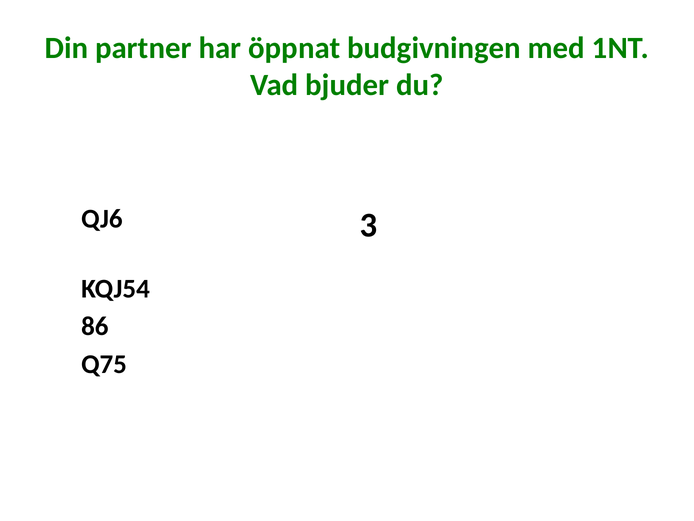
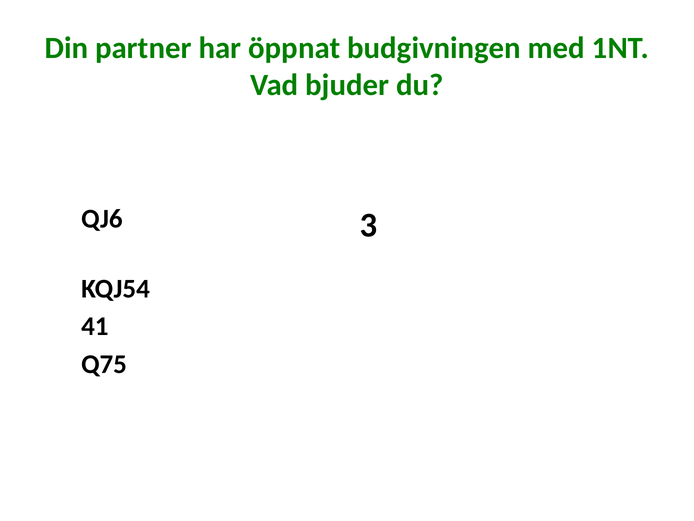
86: 86 -> 41
